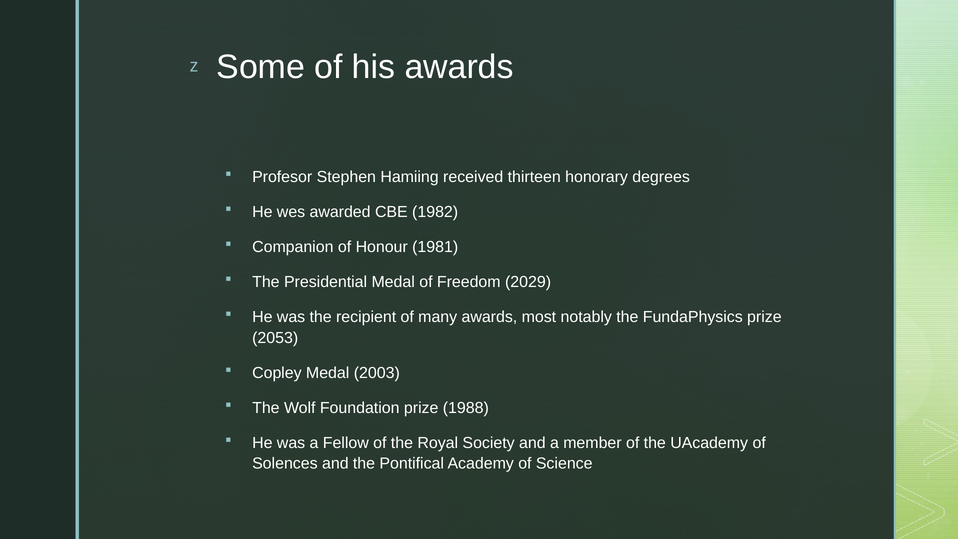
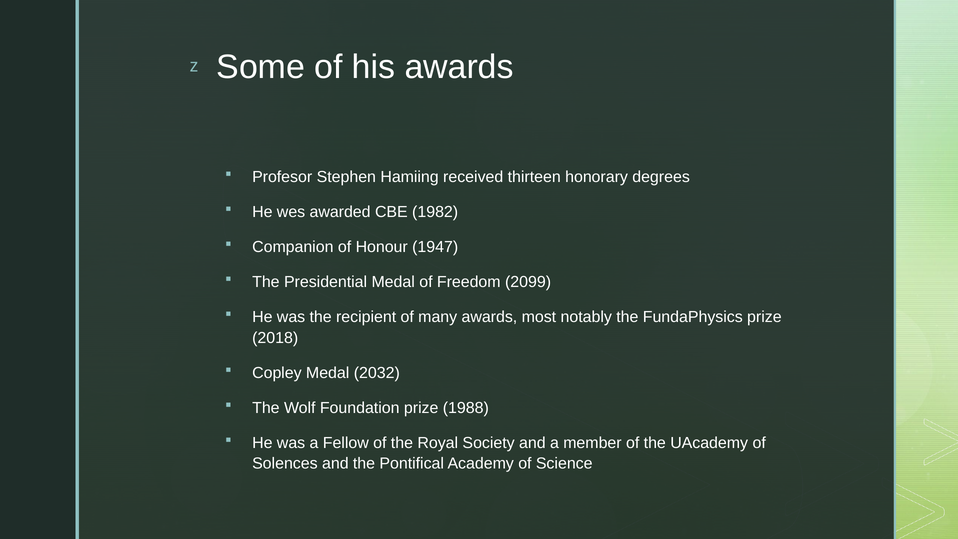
1981: 1981 -> 1947
2029: 2029 -> 2099
2053: 2053 -> 2018
2003: 2003 -> 2032
